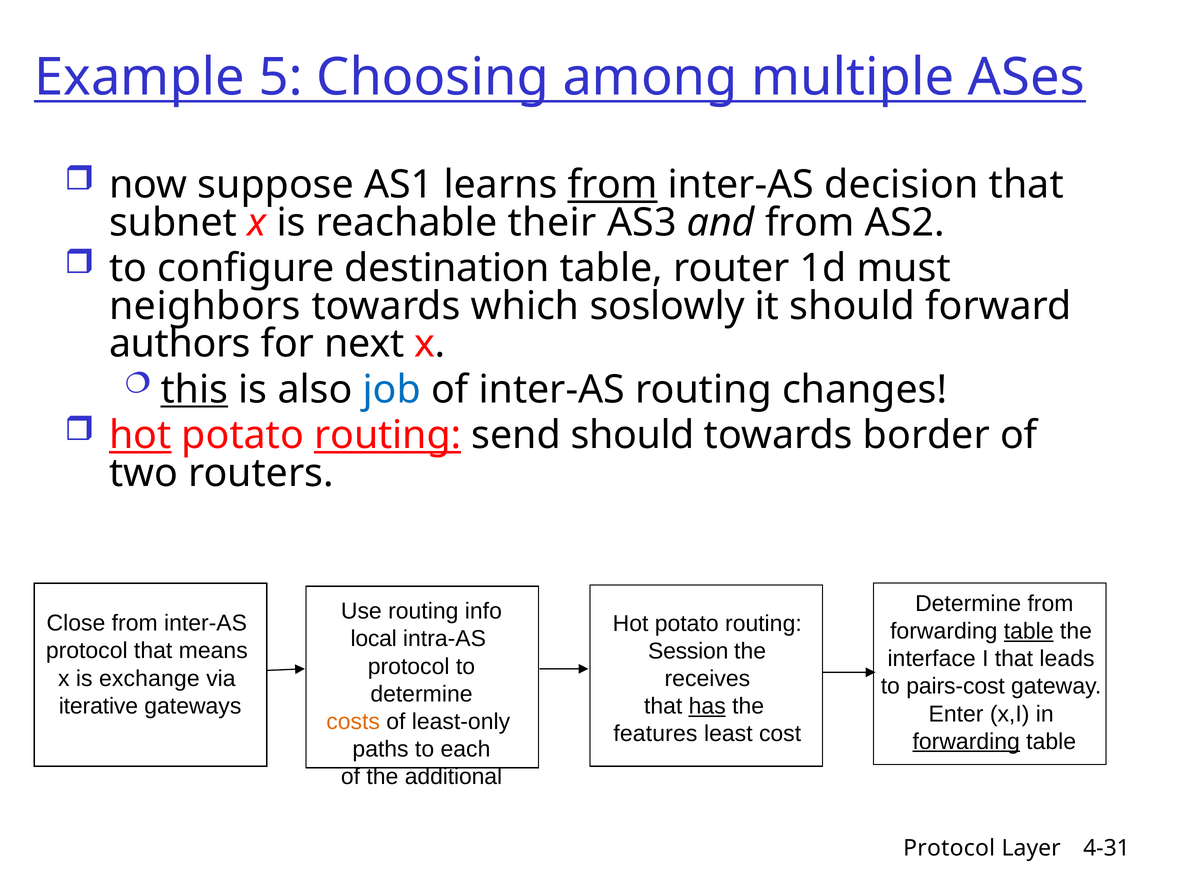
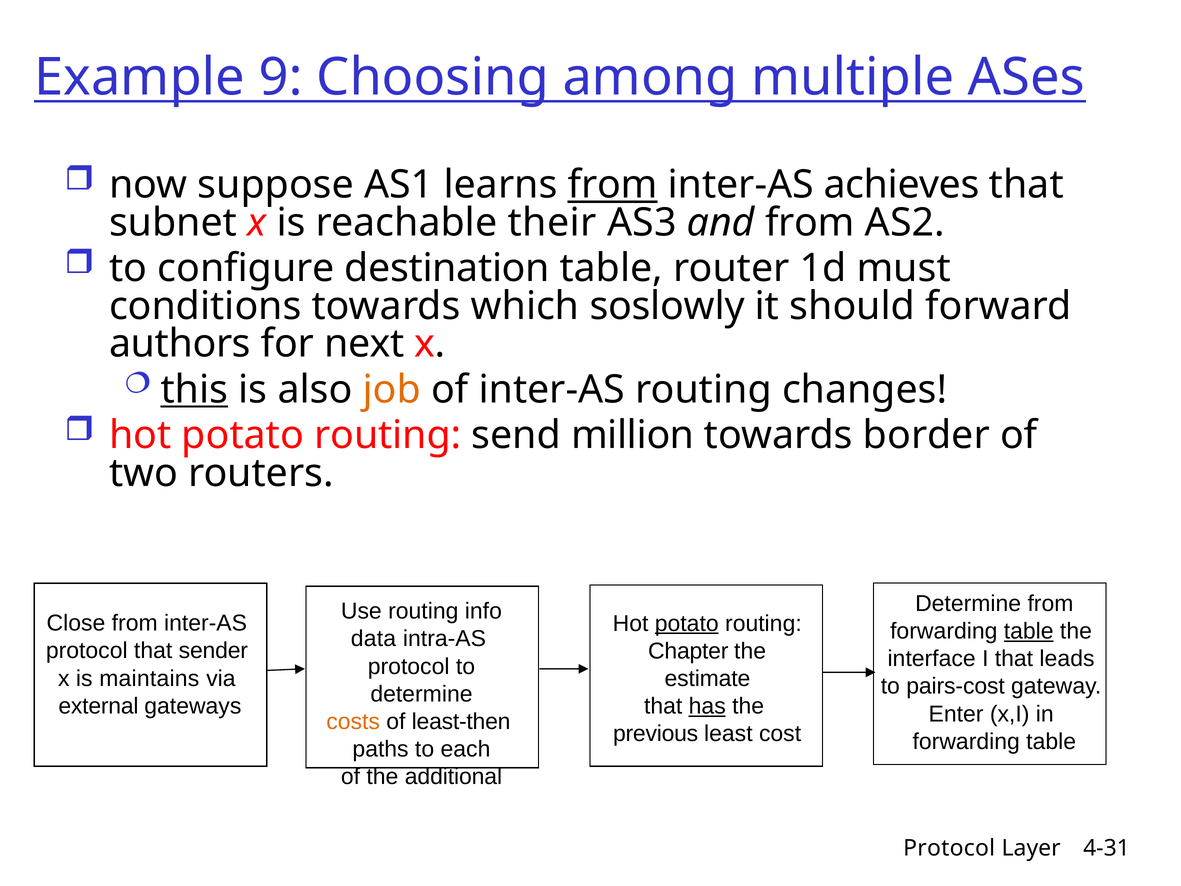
5: 5 -> 9
decision: decision -> achieves
neighbors: neighbors -> conditions
job colour: blue -> orange
hot at (140, 435) underline: present -> none
routing at (388, 435) underline: present -> none
send should: should -> million
potato at (687, 623) underline: none -> present
local: local -> data
means: means -> sender
Session: Session -> Chapter
exchange: exchange -> maintains
receives: receives -> estimate
iterative: iterative -> external
least-only: least-only -> least-then
features: features -> previous
forwarding at (966, 741) underline: present -> none
